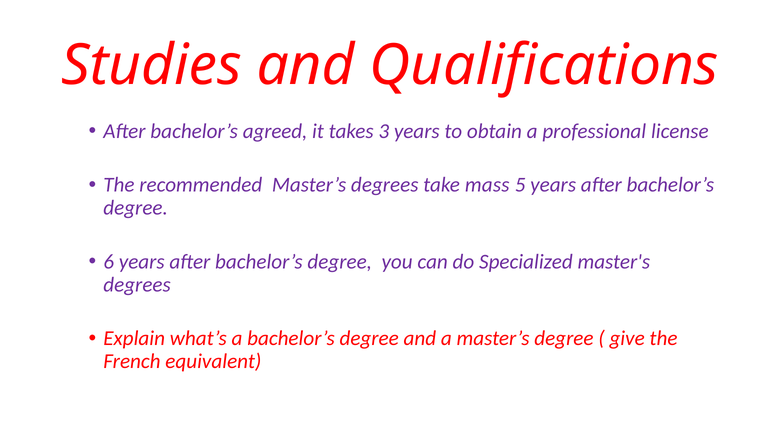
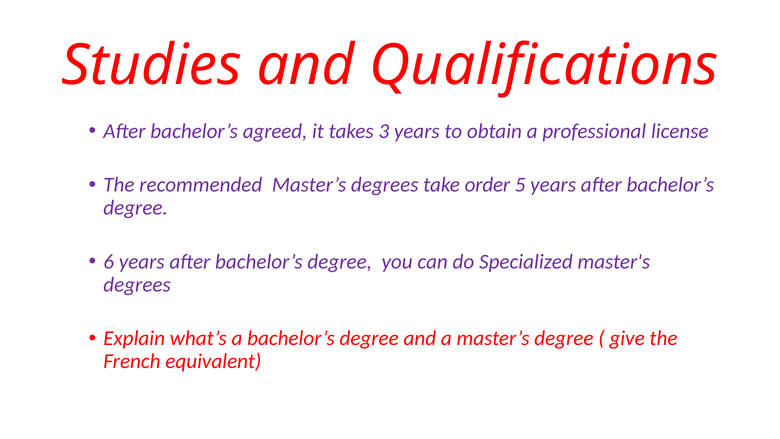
mass: mass -> order
